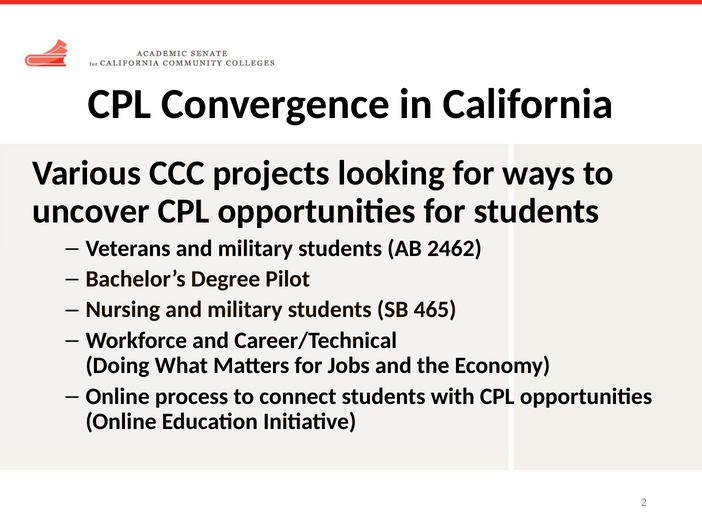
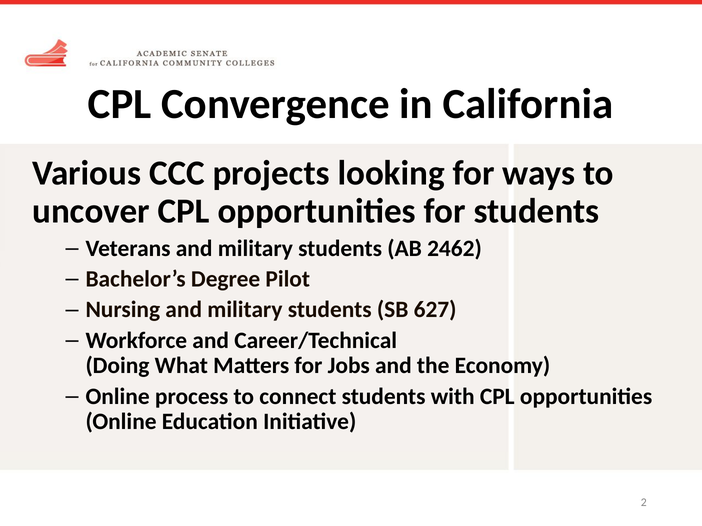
465: 465 -> 627
